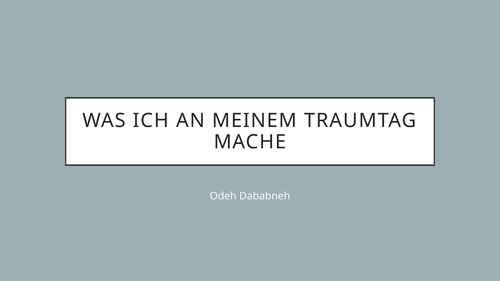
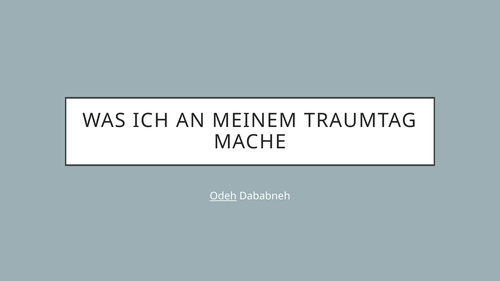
Odeh underline: none -> present
